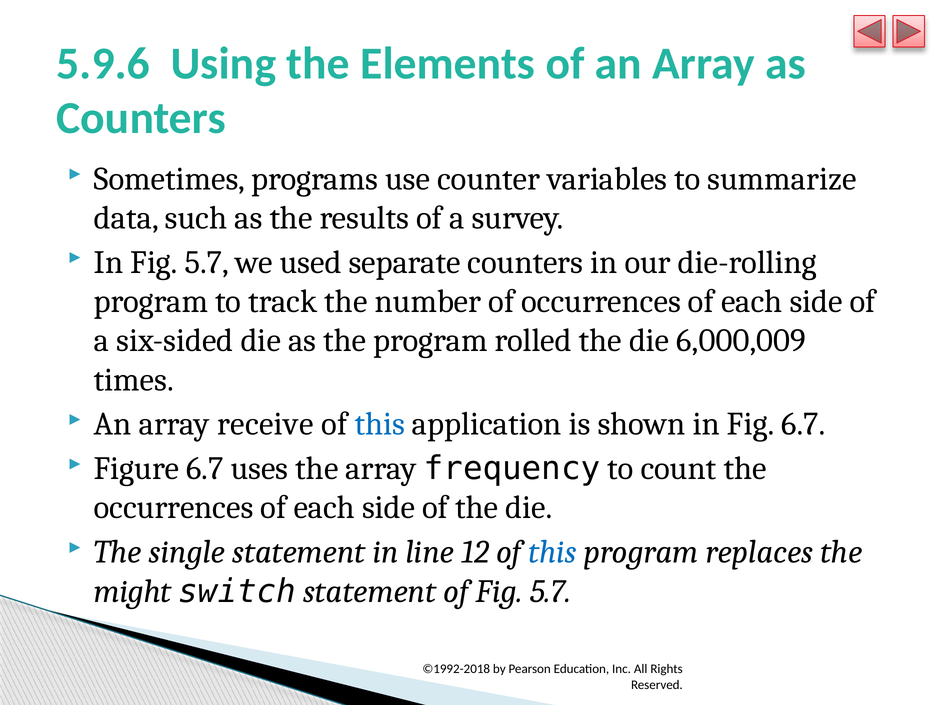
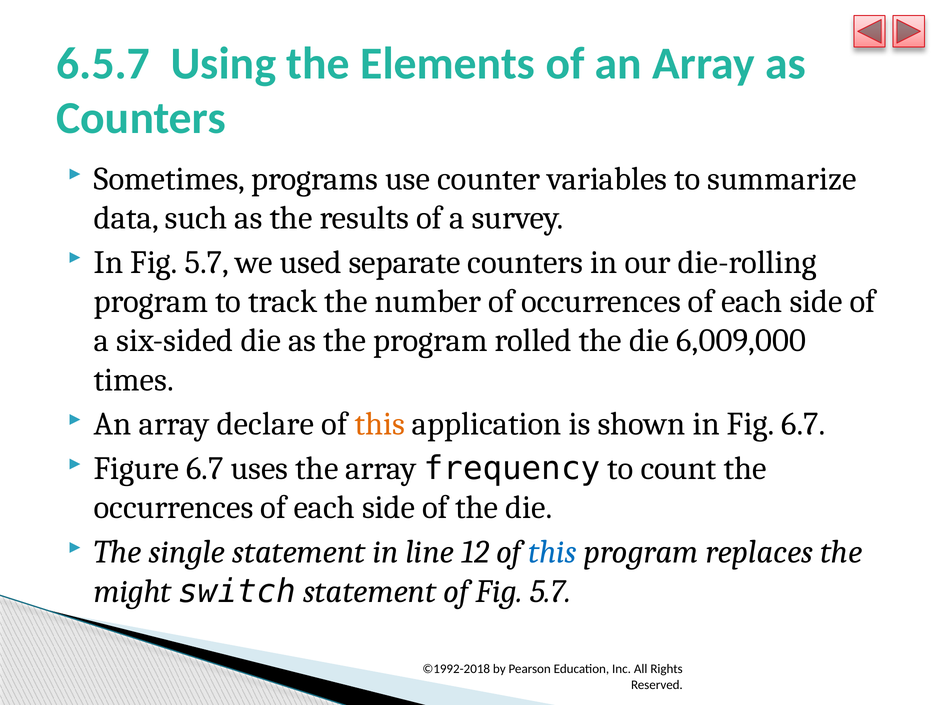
5.9.6: 5.9.6 -> 6.5.7
6,000,009: 6,000,009 -> 6,009,000
receive: receive -> declare
this at (380, 424) colour: blue -> orange
